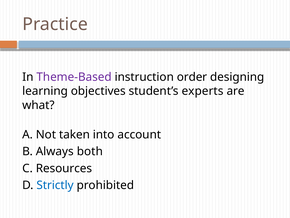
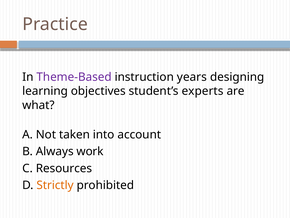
order: order -> years
both: both -> work
Strictly colour: blue -> orange
